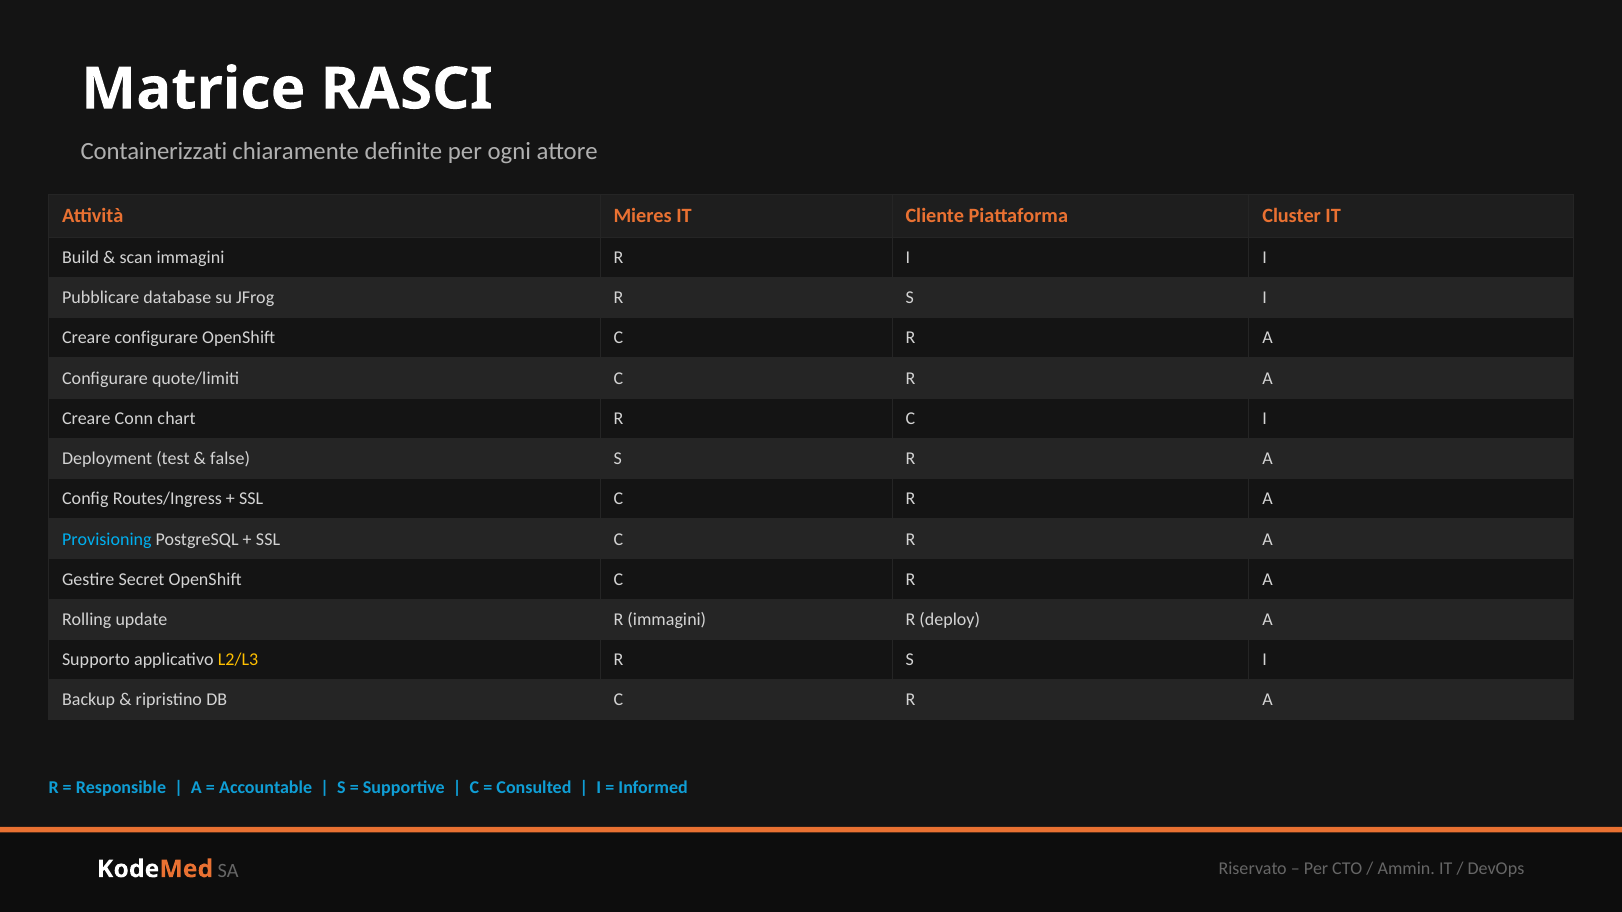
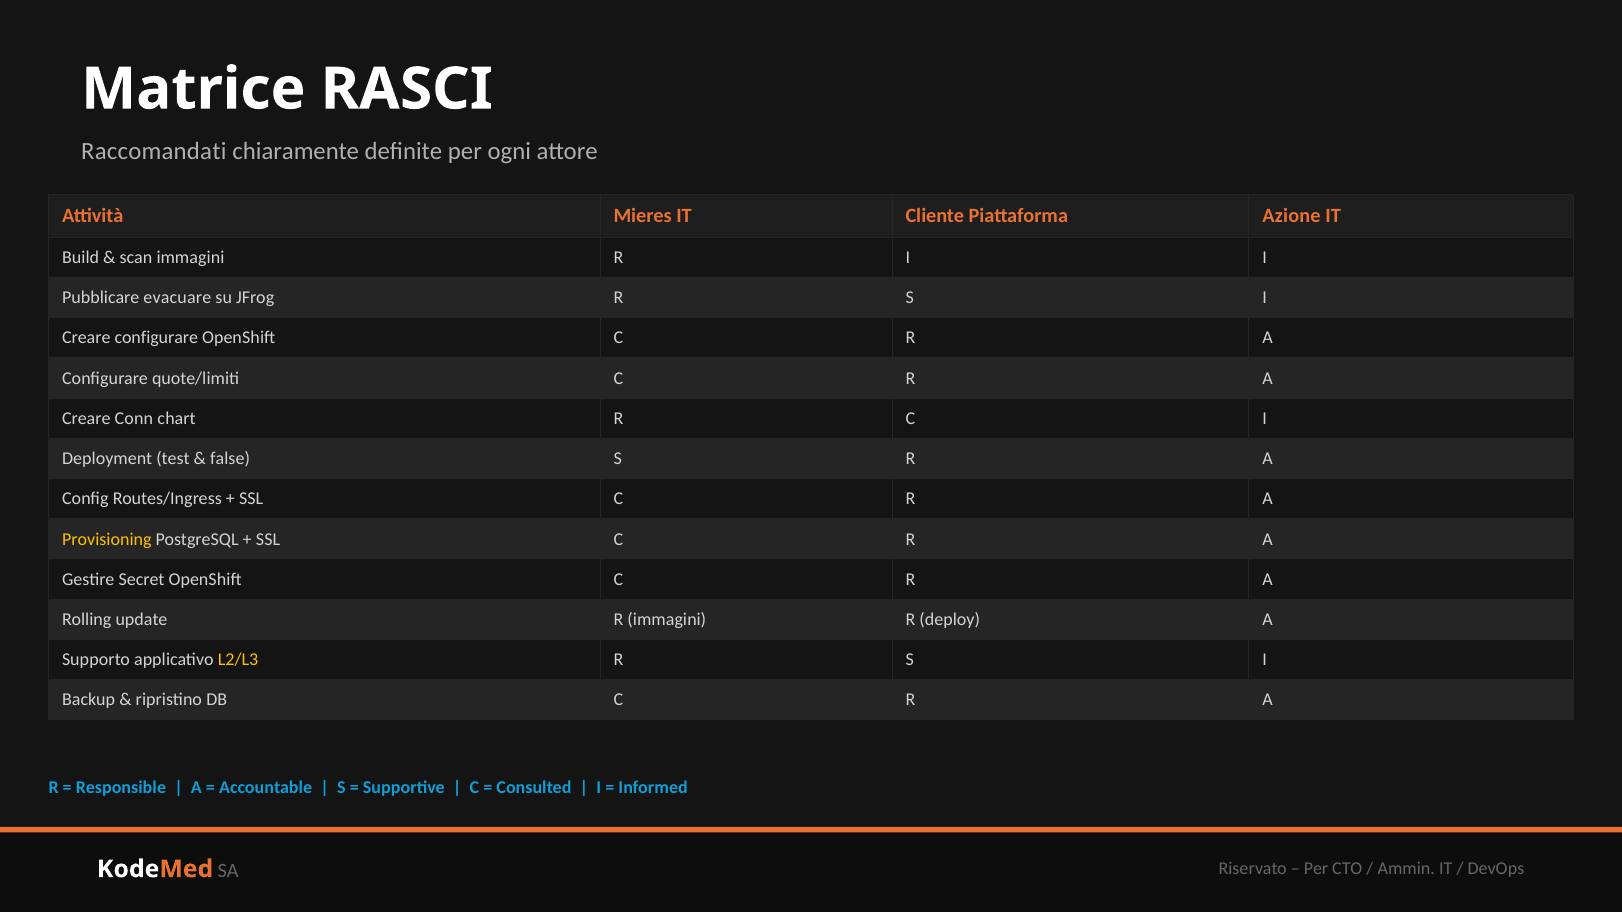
Containerizzati: Containerizzati -> Raccomandati
Cluster: Cluster -> Azione
database: database -> evacuare
Provisioning colour: light blue -> yellow
